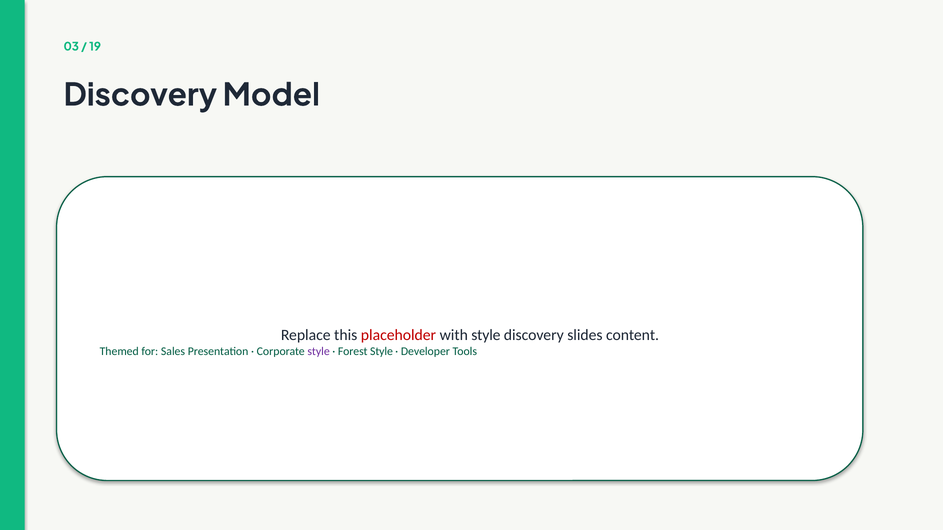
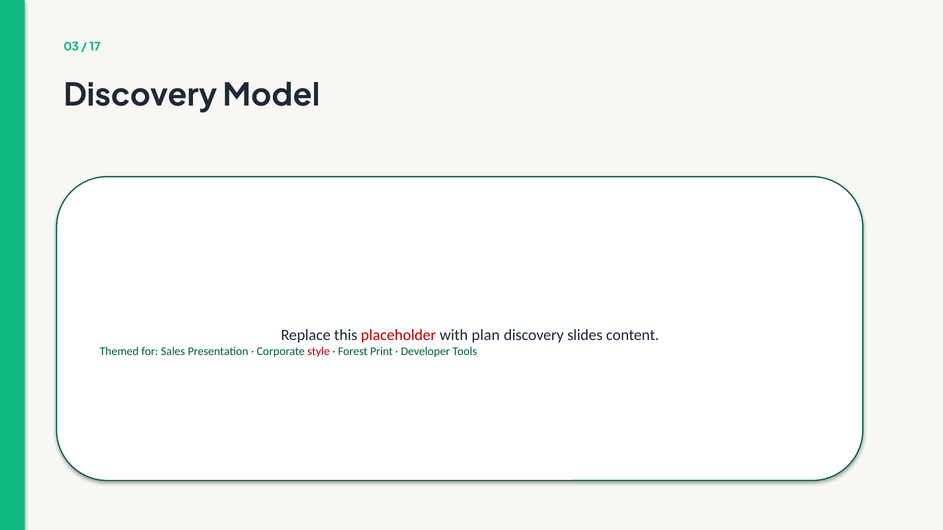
19: 19 -> 17
with style: style -> plan
style at (319, 351) colour: purple -> red
Forest Style: Style -> Print
